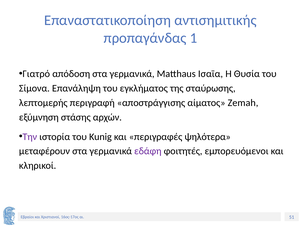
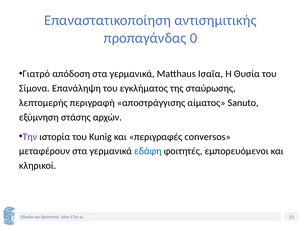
1: 1 -> 0
Zemah: Zemah -> Sanuto
ψηλότερα: ψηλότερα -> conversos
εδάφη colour: purple -> blue
